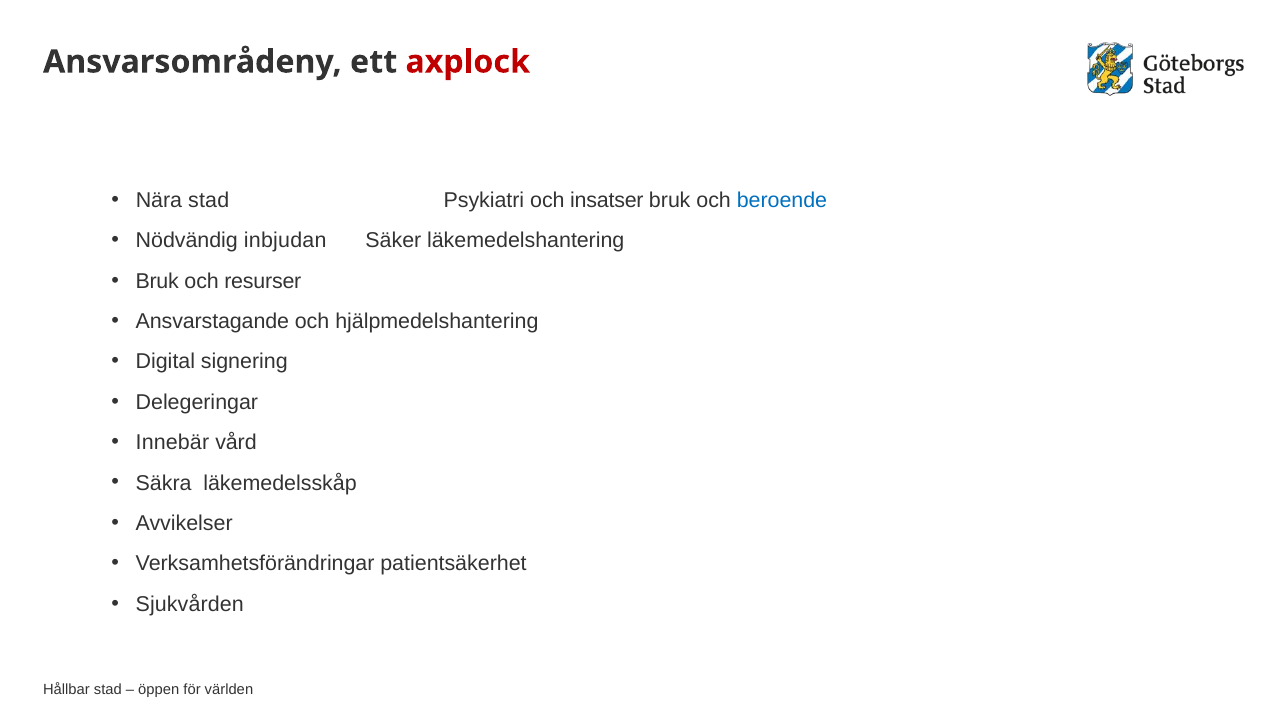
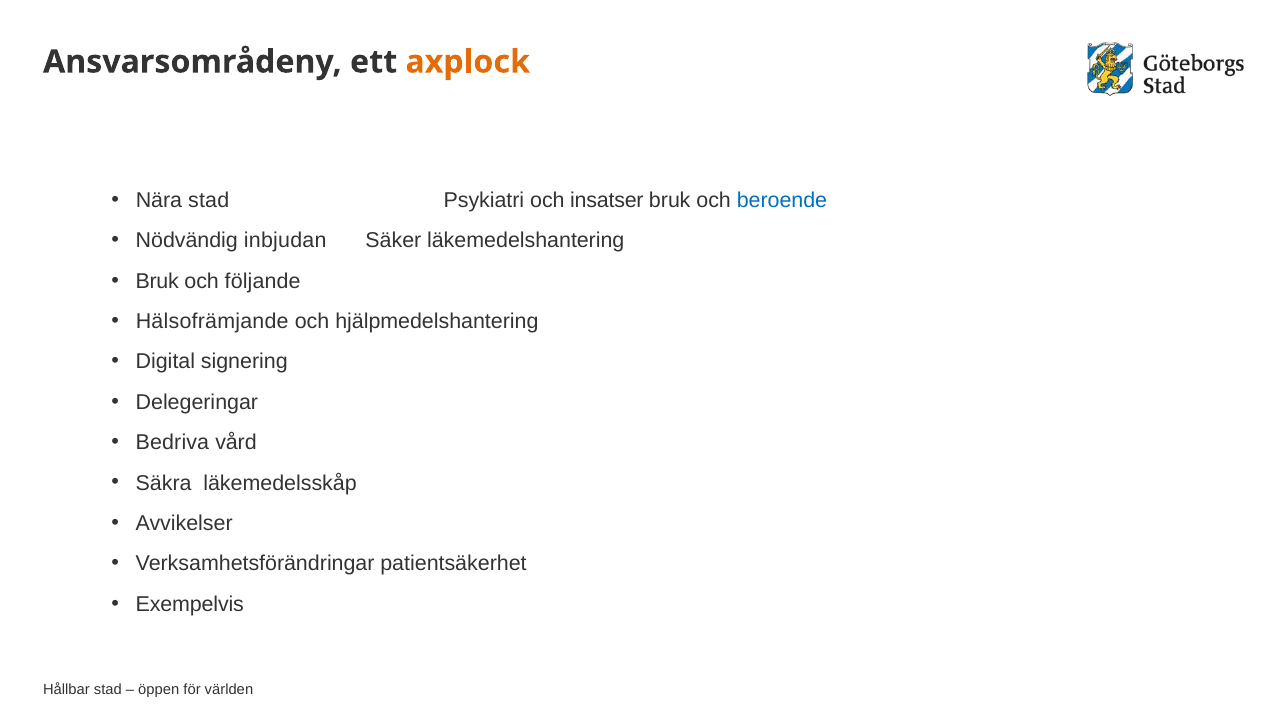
axplock colour: red -> orange
resurser: resurser -> följande
Ansvarstagande: Ansvarstagande -> Hälsofrämjande
Innebär: Innebär -> Bedriva
Sjukvården: Sjukvården -> Exempelvis
